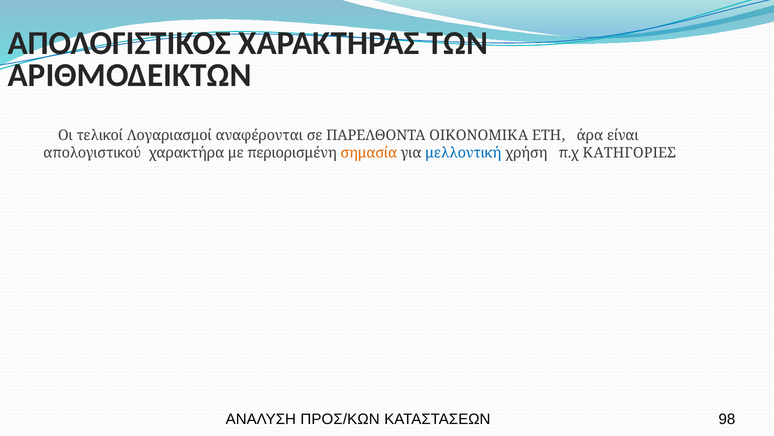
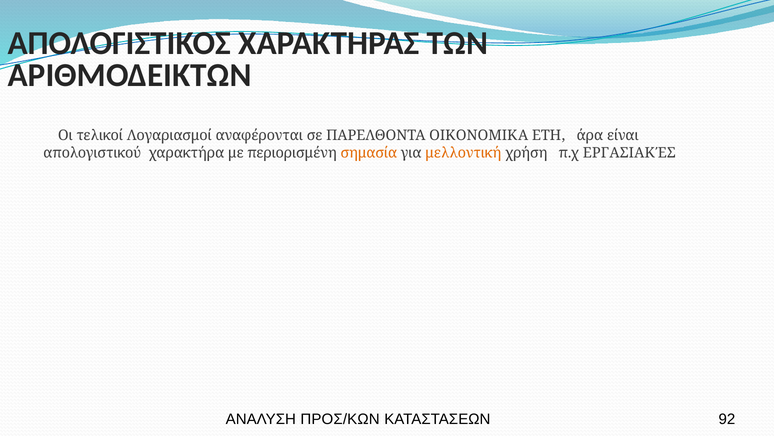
μελλοντική colour: blue -> orange
ΚΑΤΗΓΟΡΙΕΣ: ΚΑΤΗΓΟΡΙΕΣ -> ΕΡΓΑΣΙΑΚΈΣ
98: 98 -> 92
